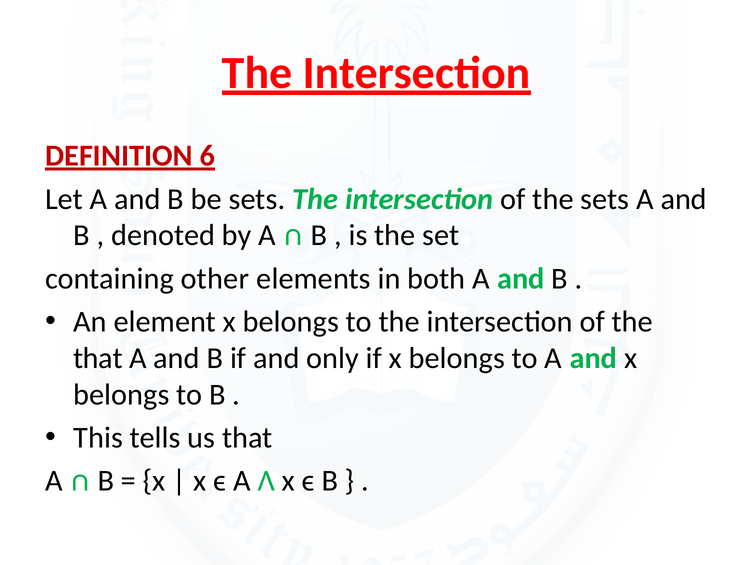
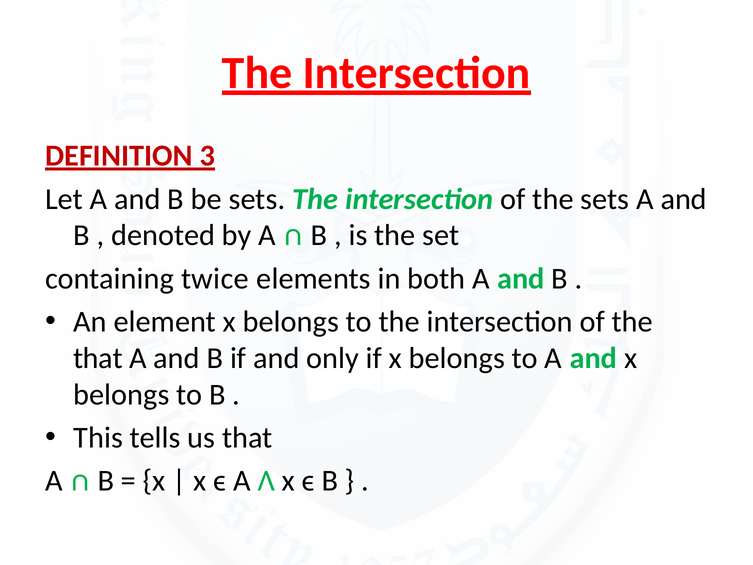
6: 6 -> 3
other: other -> twice
